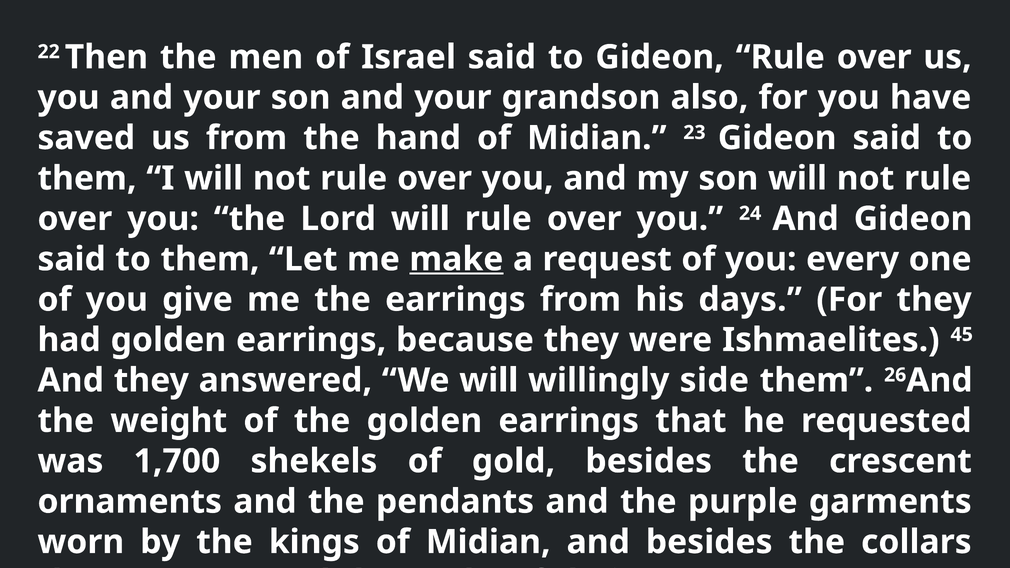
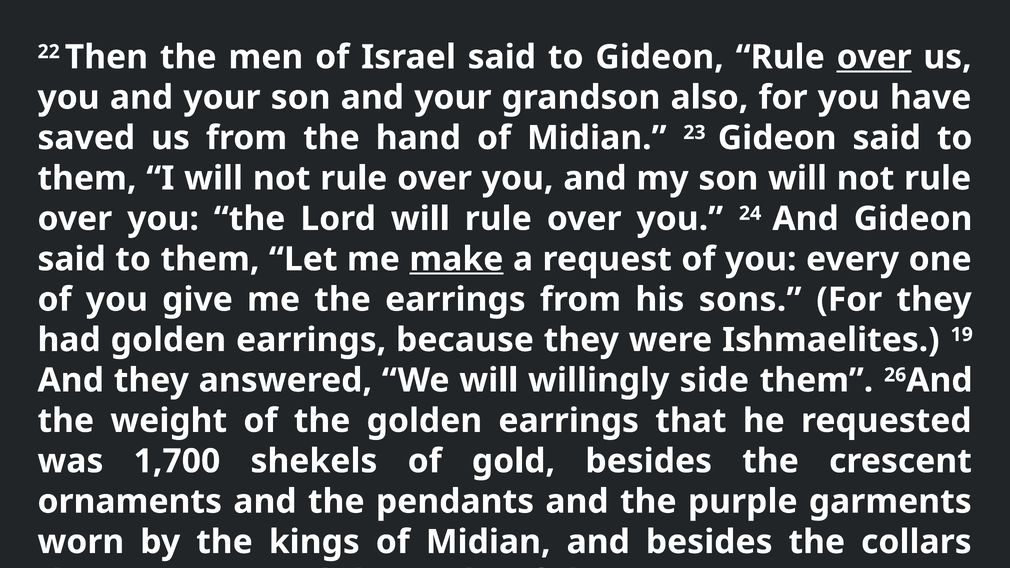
over at (874, 57) underline: none -> present
days: days -> sons
45: 45 -> 19
